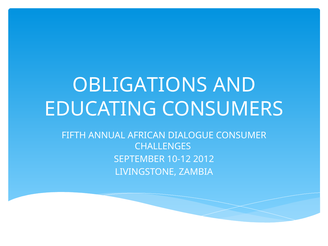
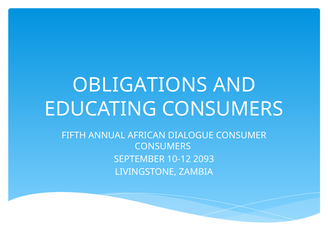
CHALLENGES at (163, 146): CHALLENGES -> CONSUMERS
2012: 2012 -> 2093
